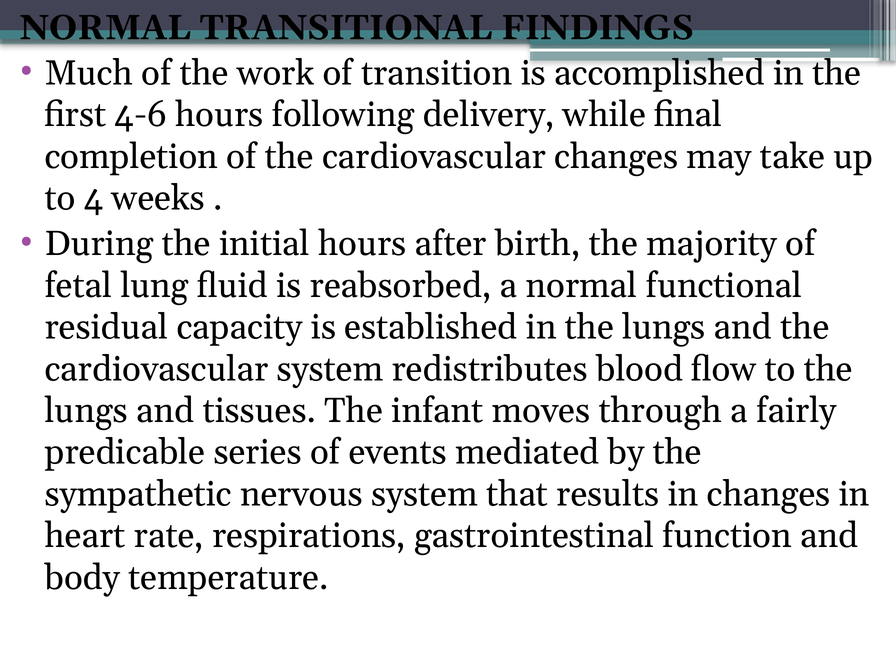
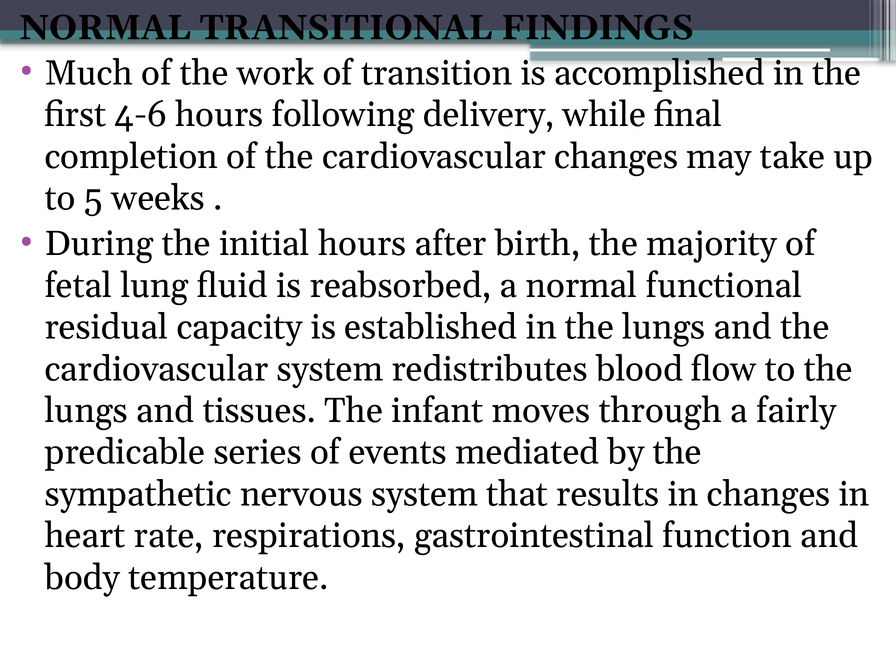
4: 4 -> 5
